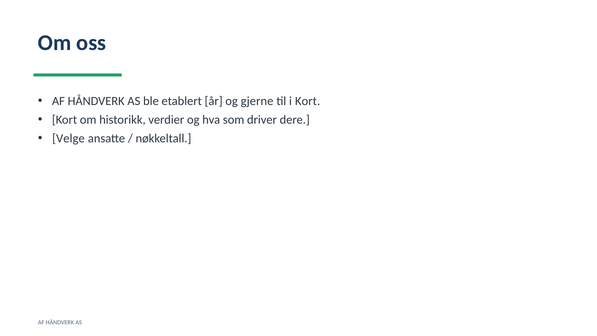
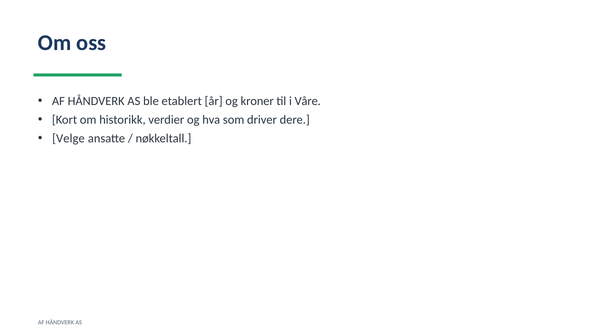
gjerne: gjerne -> kroner
i Kort: Kort -> Våre
